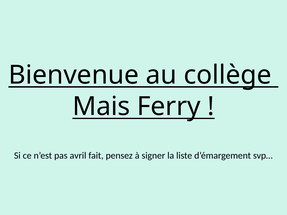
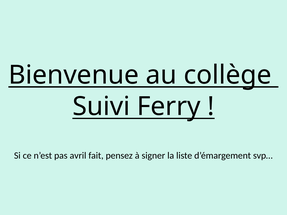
Mais: Mais -> Suivi
